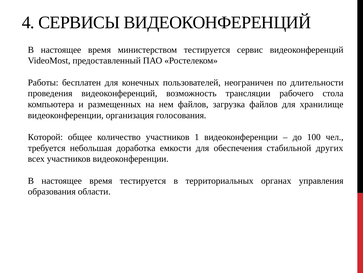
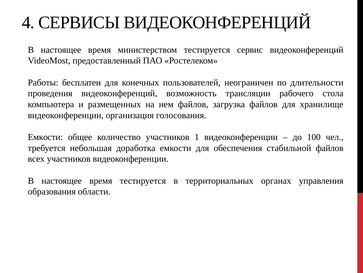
Которой at (45, 137): Которой -> Емкости
стабильной других: других -> файлов
